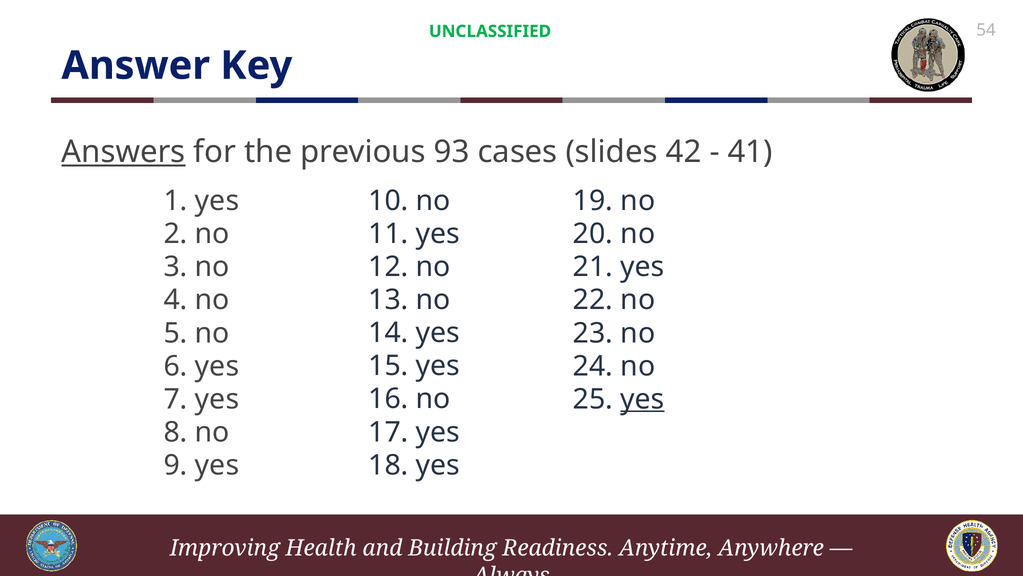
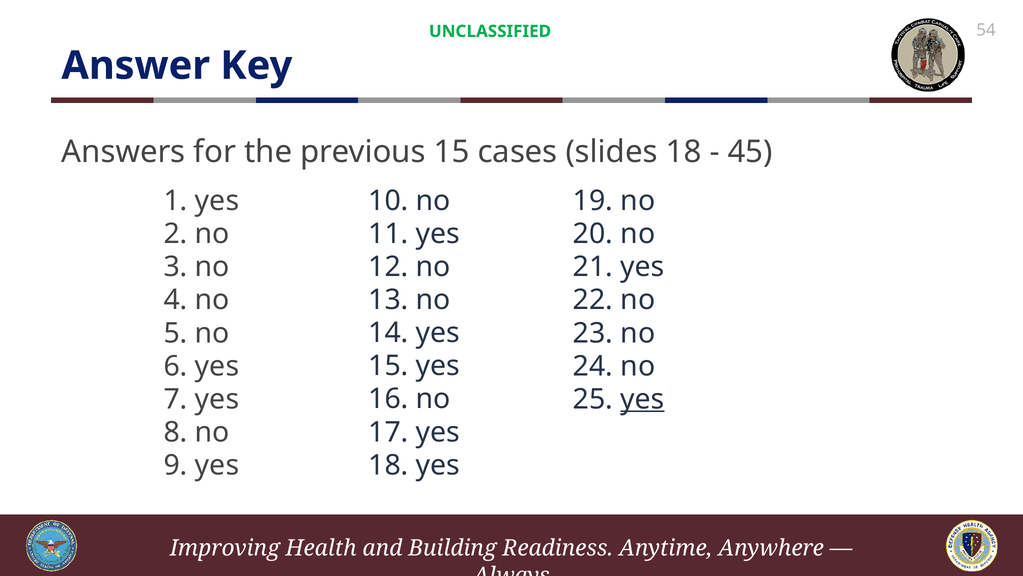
Answers underline: present -> none
previous 93: 93 -> 15
slides 42: 42 -> 18
41: 41 -> 45
